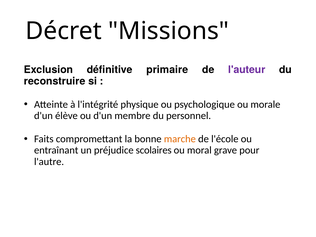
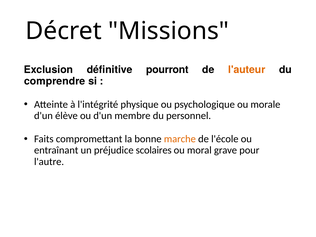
primaire: primaire -> pourront
l'auteur colour: purple -> orange
reconstruire: reconstruire -> comprendre
